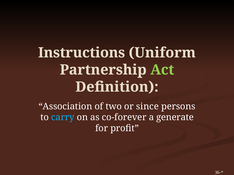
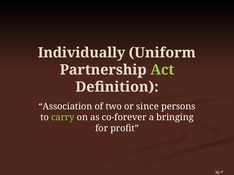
Instructions: Instructions -> Individually
carry colour: light blue -> light green
generate: generate -> bringing
